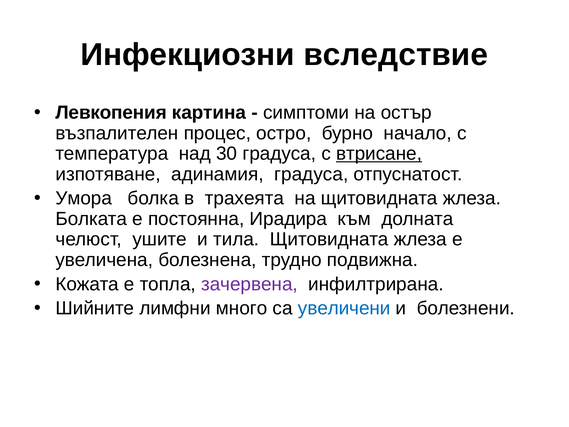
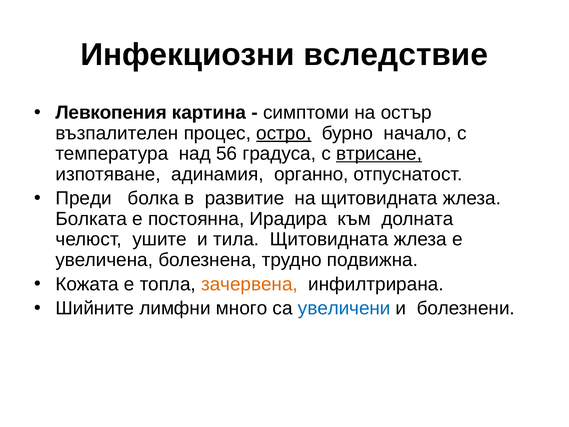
остро underline: none -> present
30: 30 -> 56
адинамия градуса: градуса -> органно
Умора: Умора -> Преди
трахеята: трахеята -> развитие
зачервена colour: purple -> orange
